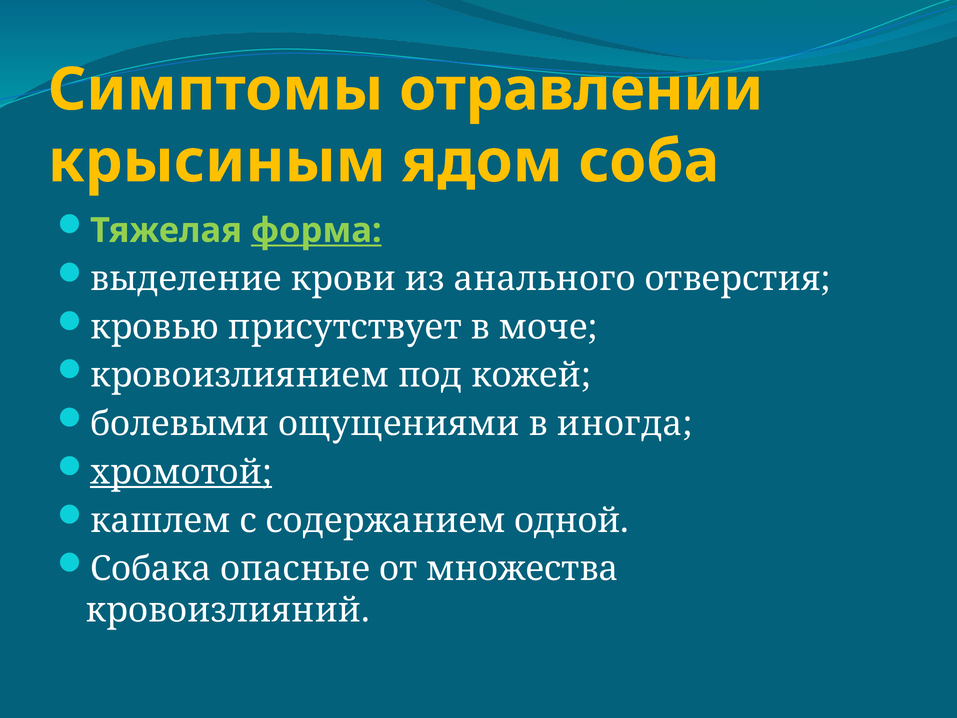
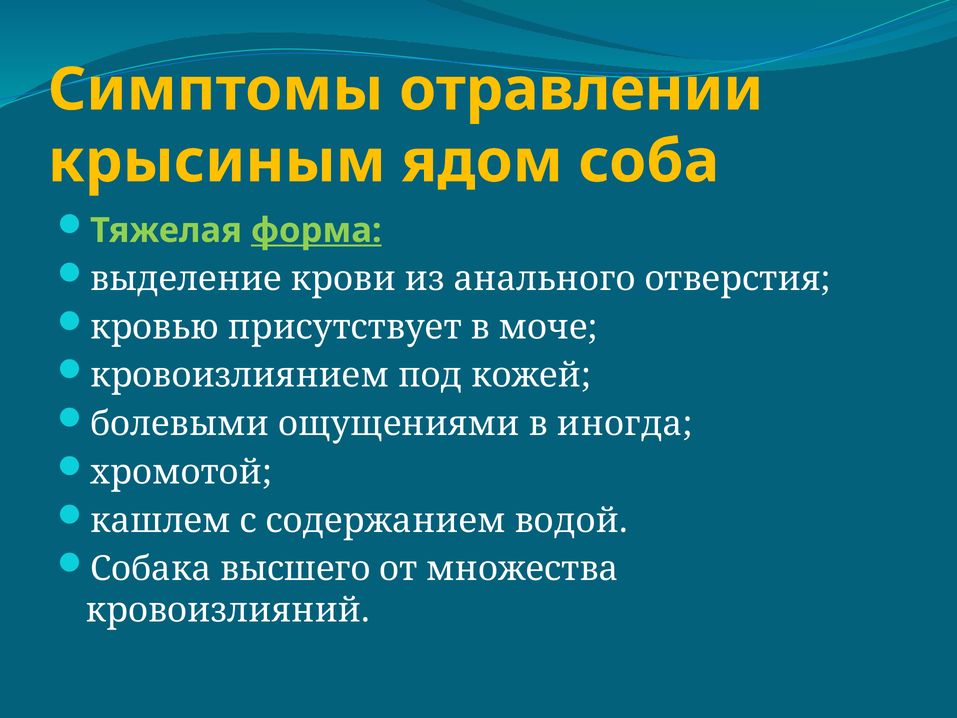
хромотой underline: present -> none
одной: одной -> водой
опасные: опасные -> высшего
